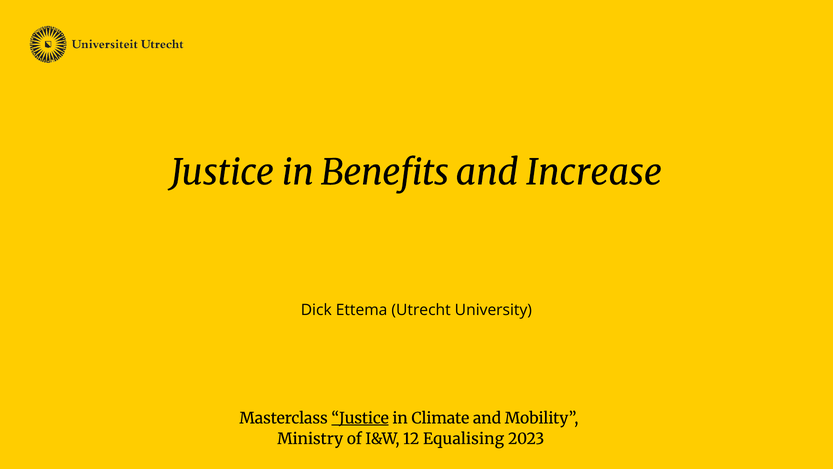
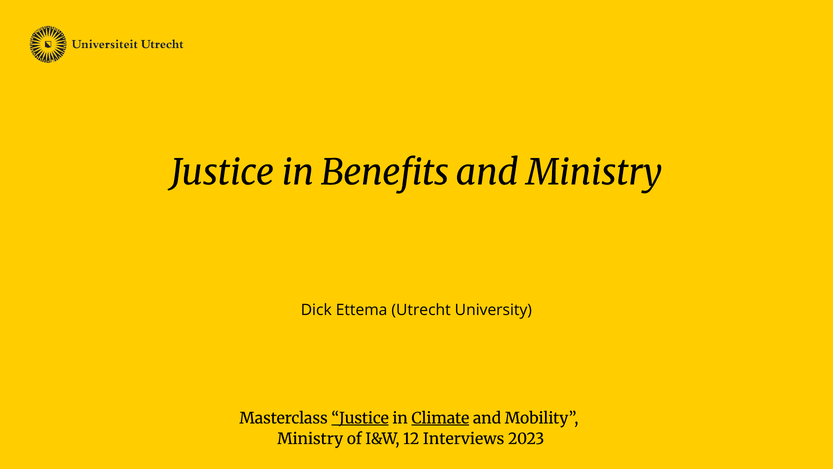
and Increase: Increase -> Ministry
Climate underline: none -> present
Equalising: Equalising -> Interviews
